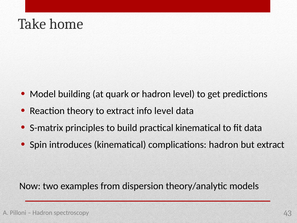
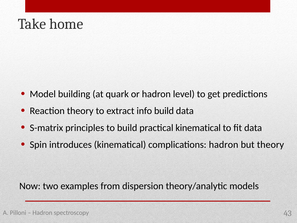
info level: level -> build
but extract: extract -> theory
